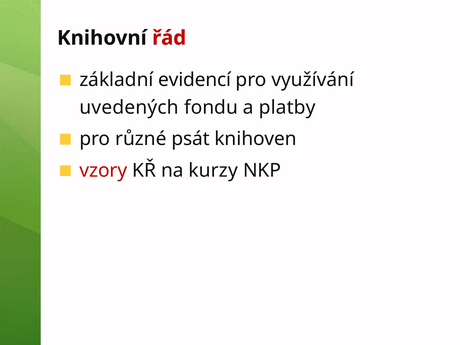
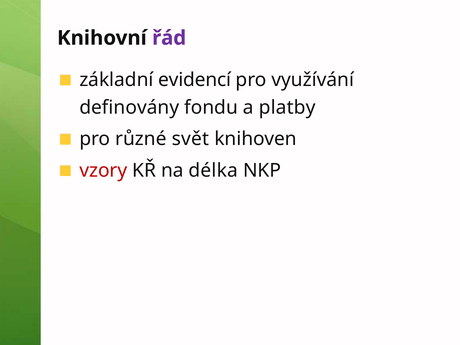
řád colour: red -> purple
uvedených: uvedených -> definovány
psát: psát -> svět
kurzy: kurzy -> délka
